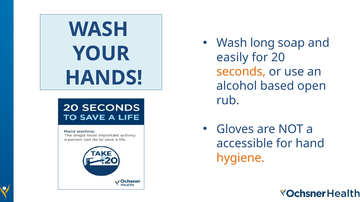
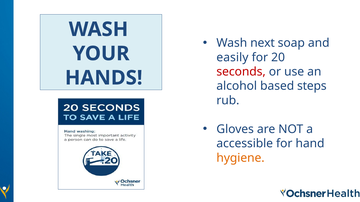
long: long -> next
seconds colour: orange -> red
open: open -> steps
